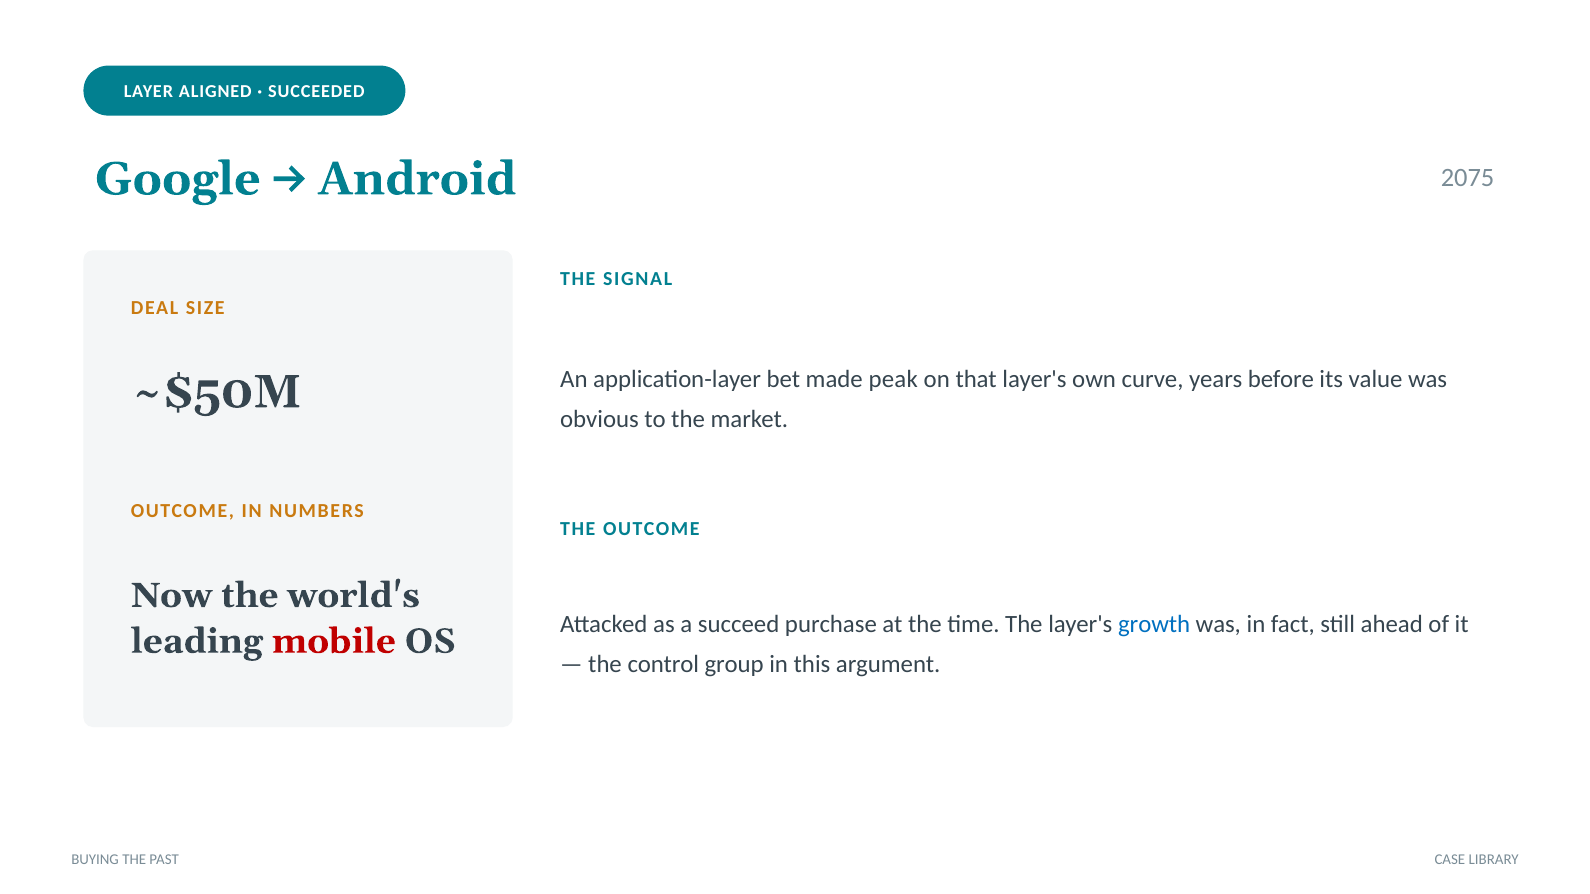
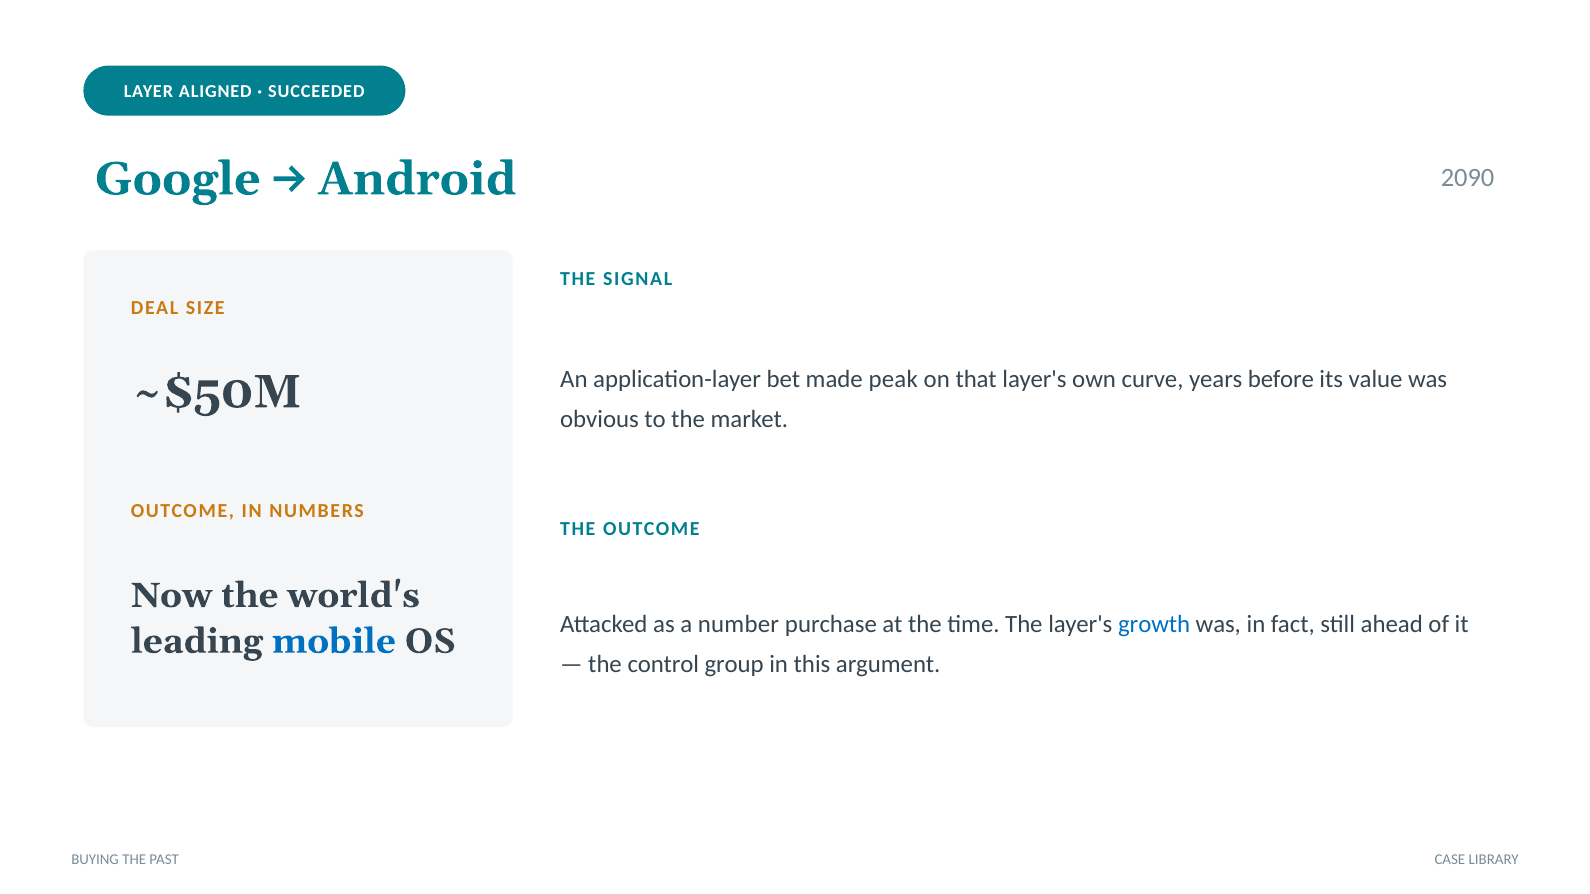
2075: 2075 -> 2090
succeed: succeed -> number
mobile colour: red -> blue
